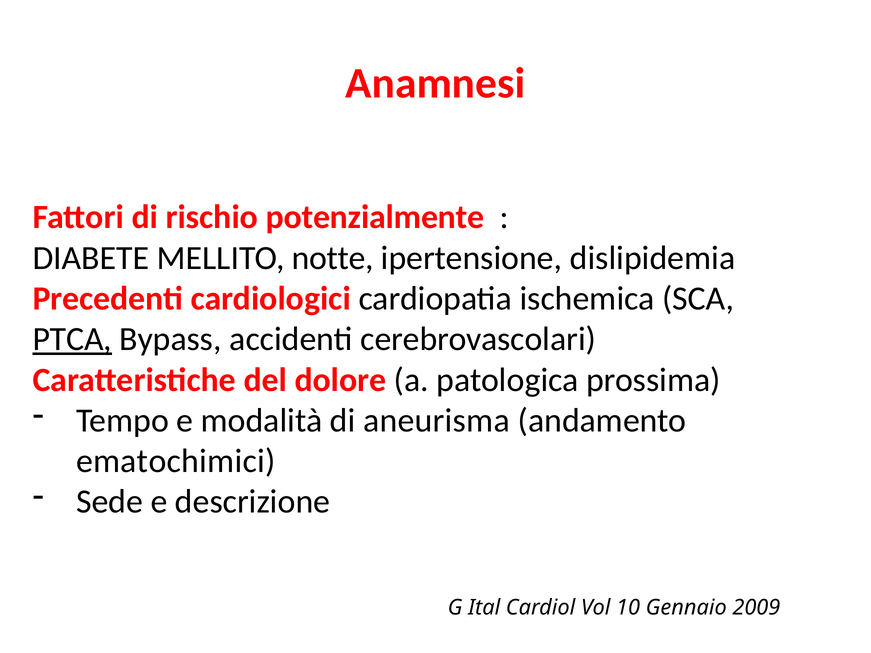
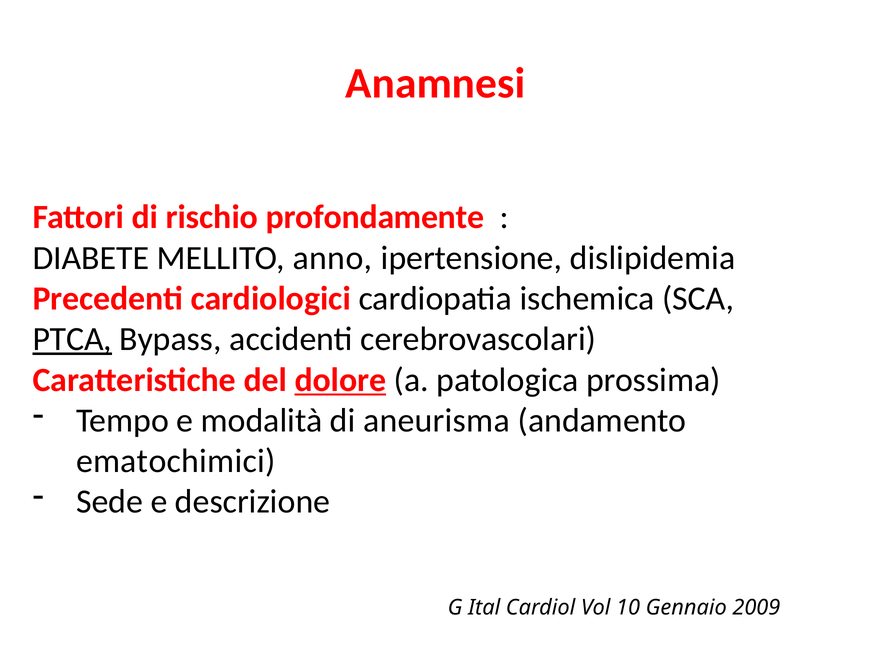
potenzialmente: potenzialmente -> profondamente
notte: notte -> anno
dolore underline: none -> present
